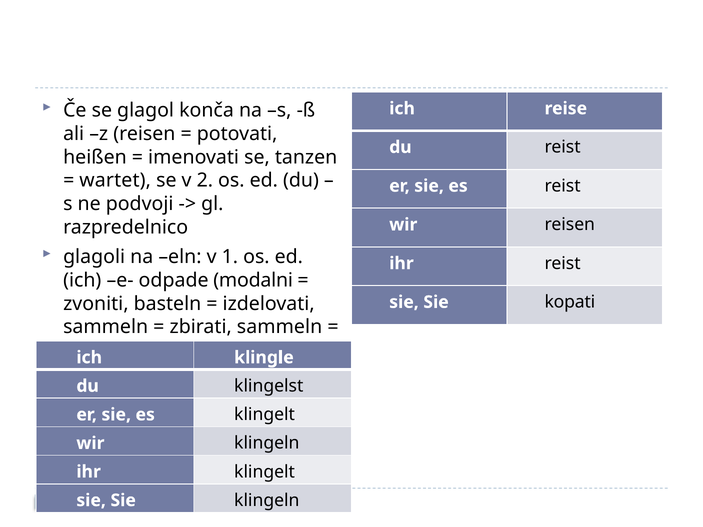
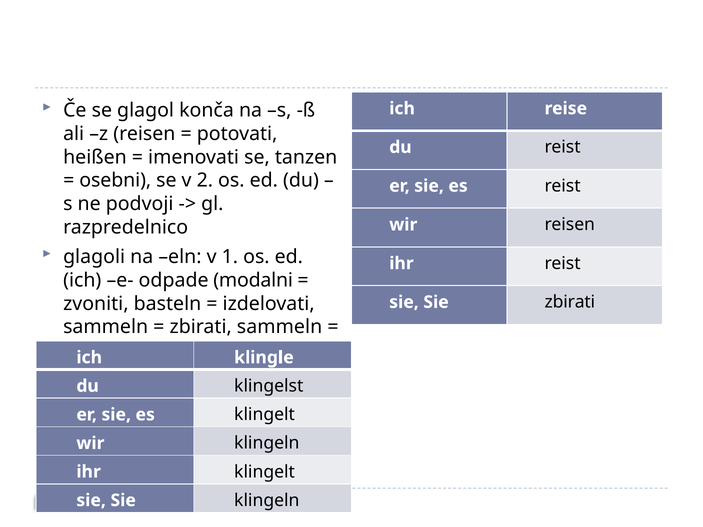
wartet: wartet -> osebni
Sie kopati: kopati -> zbirati
